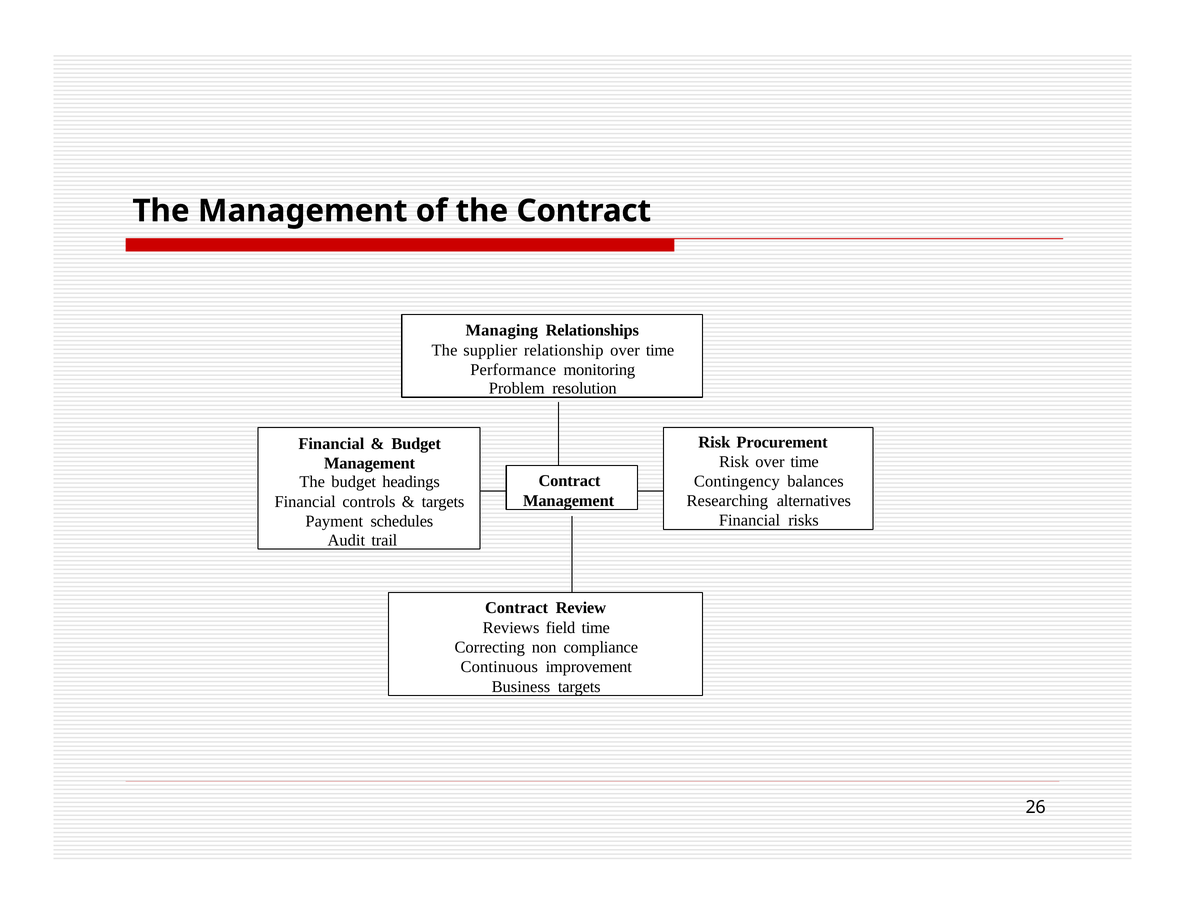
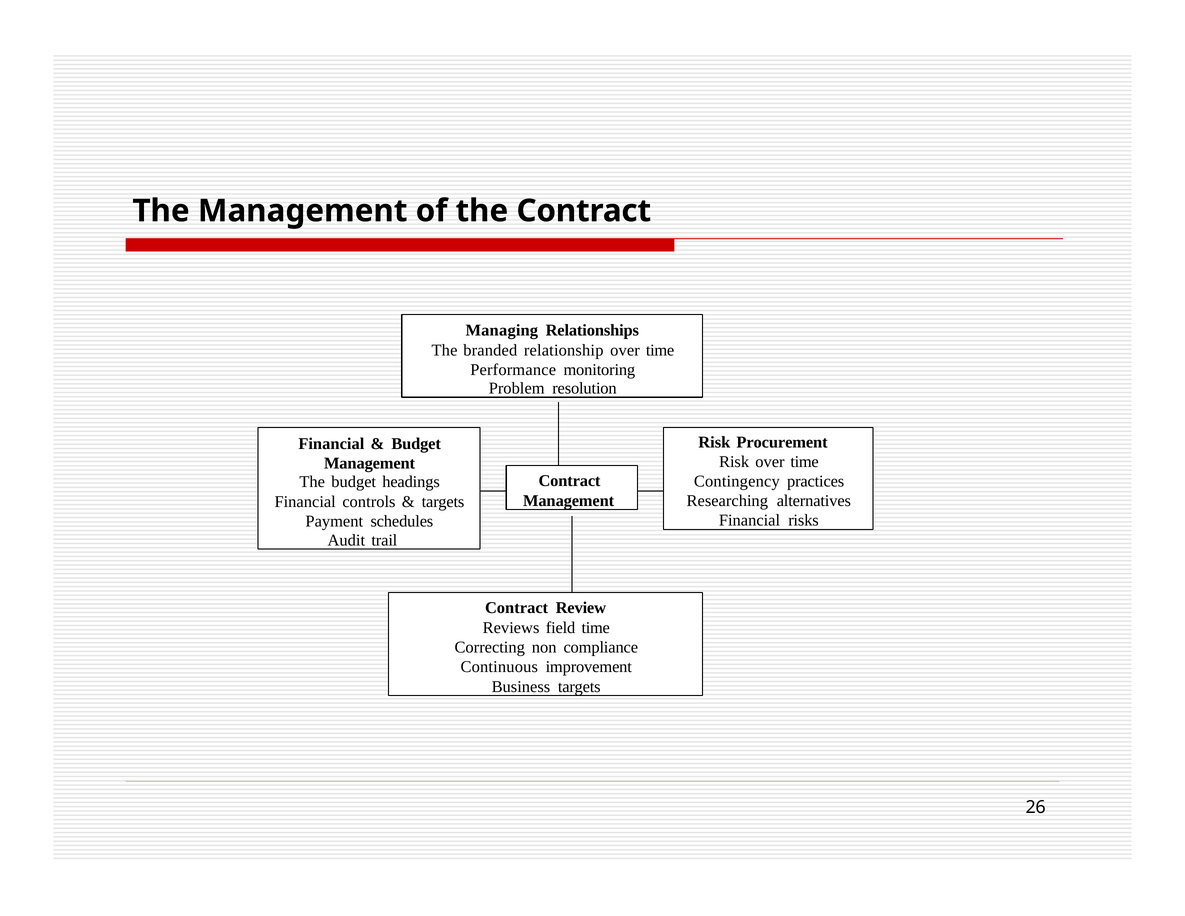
supplier: supplier -> branded
balances: balances -> practices
